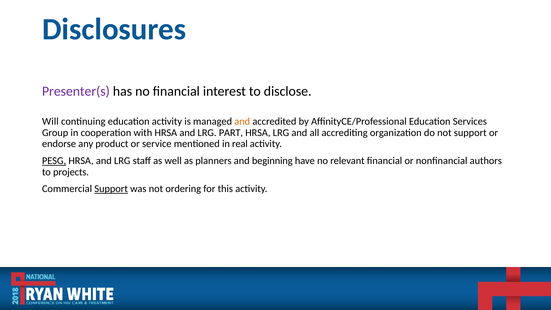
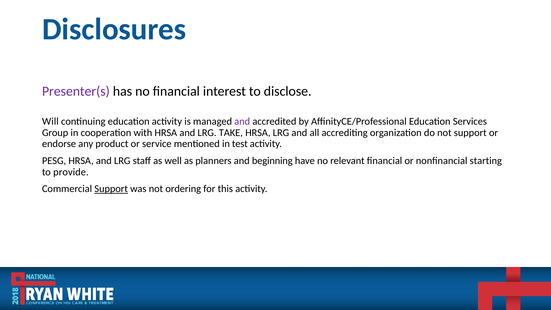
and at (242, 122) colour: orange -> purple
PART: PART -> TAKE
real: real -> test
PESG underline: present -> none
authors: authors -> starting
projects: projects -> provide
